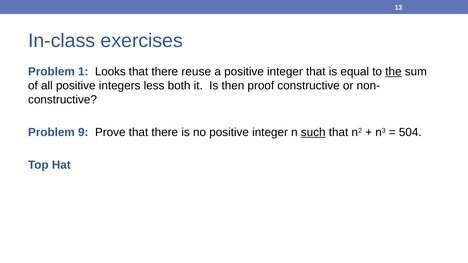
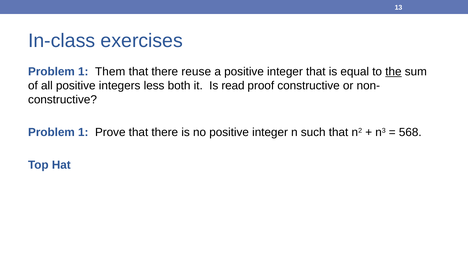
Looks: Looks -> Them
then: then -> read
9 at (83, 132): 9 -> 1
such underline: present -> none
504: 504 -> 568
